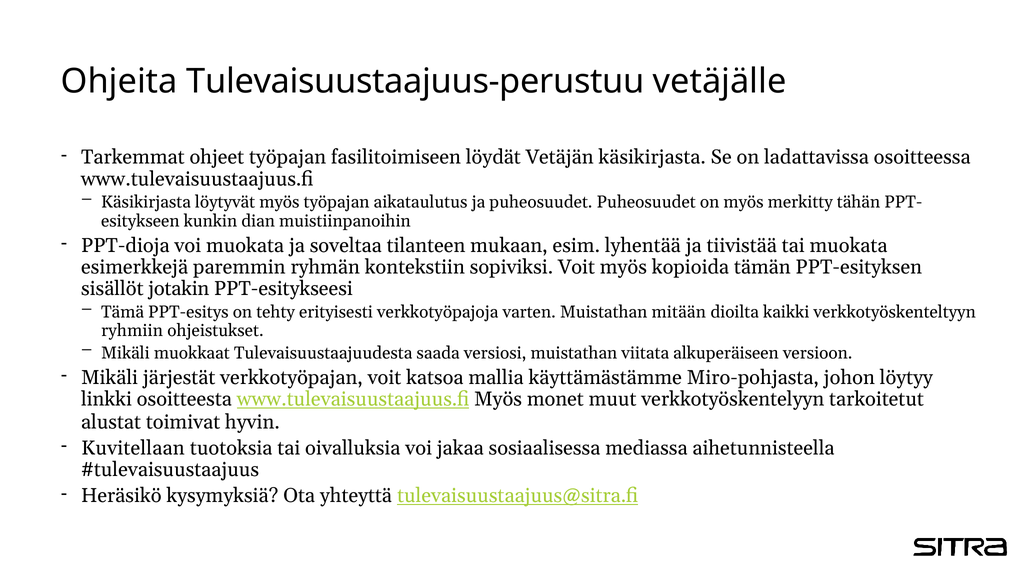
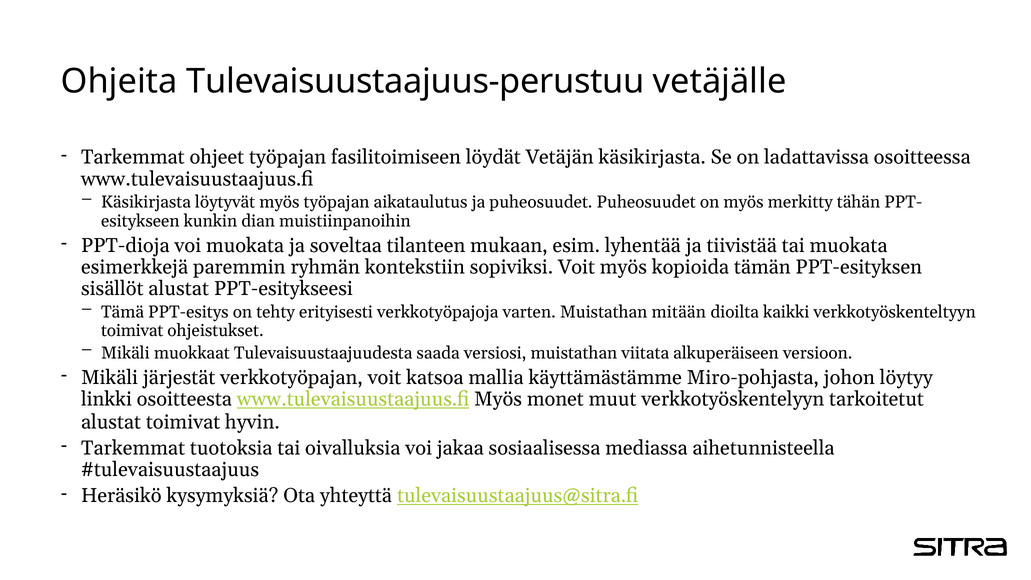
sisällöt jotakin: jotakin -> alustat
ryhmiin at (132, 331): ryhmiin -> toimivat
Kuvitellaan at (133, 448): Kuvitellaan -> Tarkemmat
